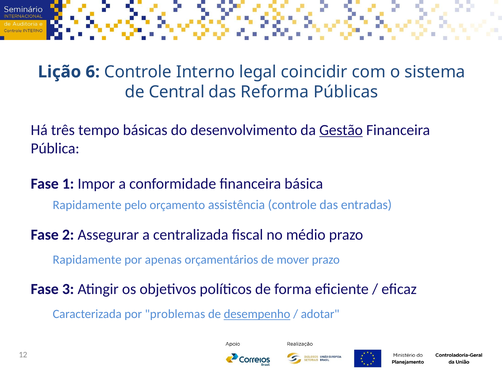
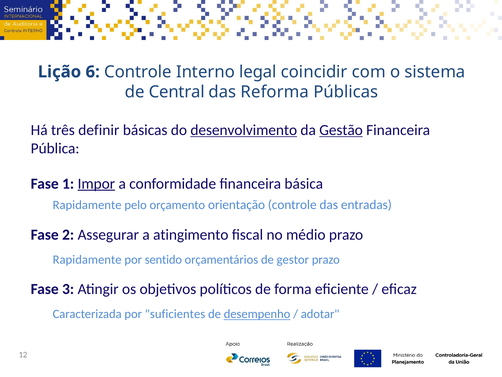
tempo: tempo -> definir
desenvolvimento underline: none -> present
Impor underline: none -> present
assistência: assistência -> orientação
centralizada: centralizada -> atingimento
apenas: apenas -> sentido
mover: mover -> gestor
problemas: problemas -> suficientes
